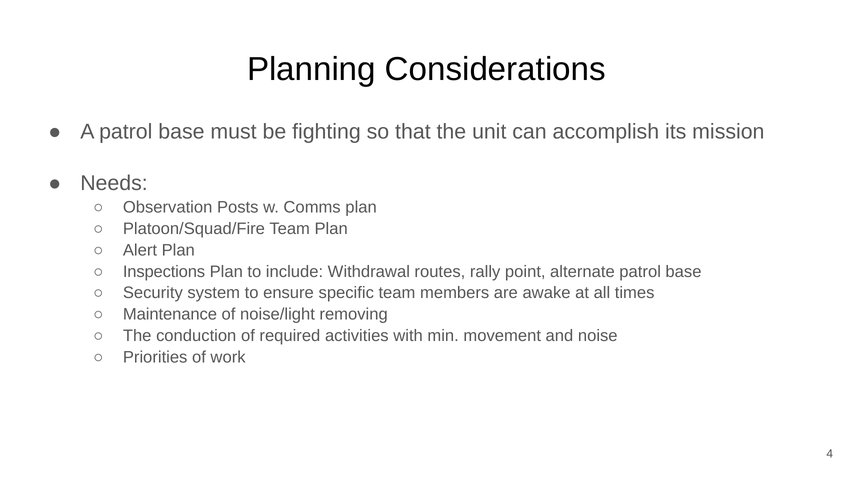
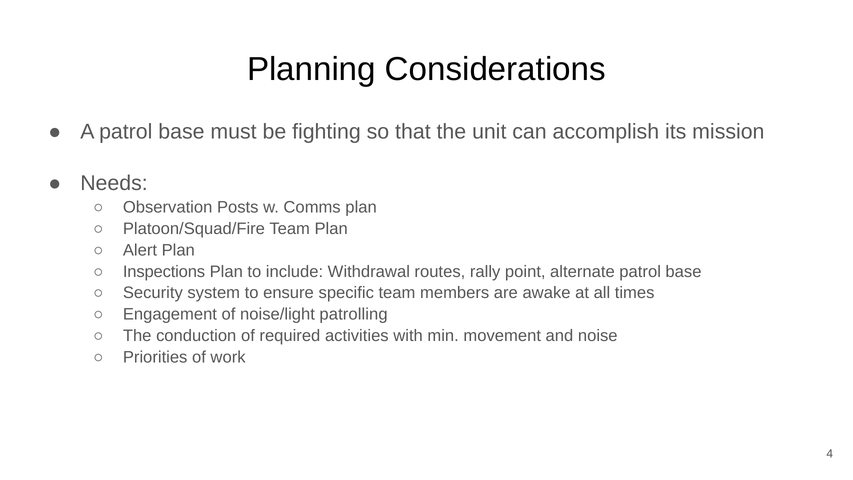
Maintenance: Maintenance -> Engagement
removing: removing -> patrolling
